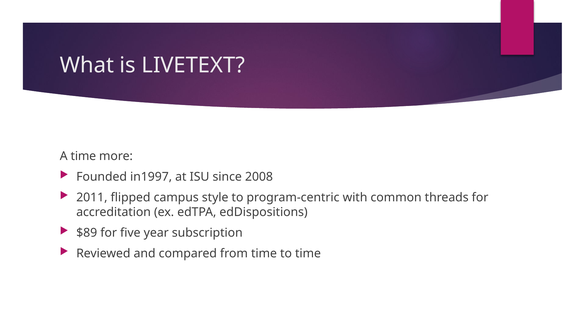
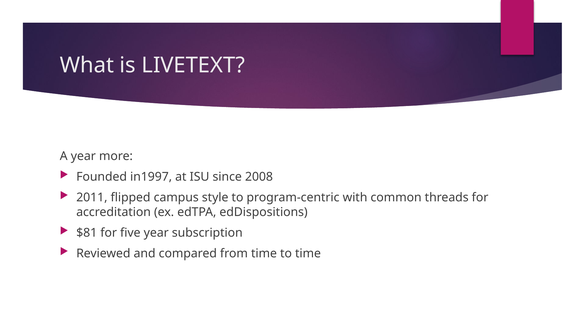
A time: time -> year
$89: $89 -> $81
